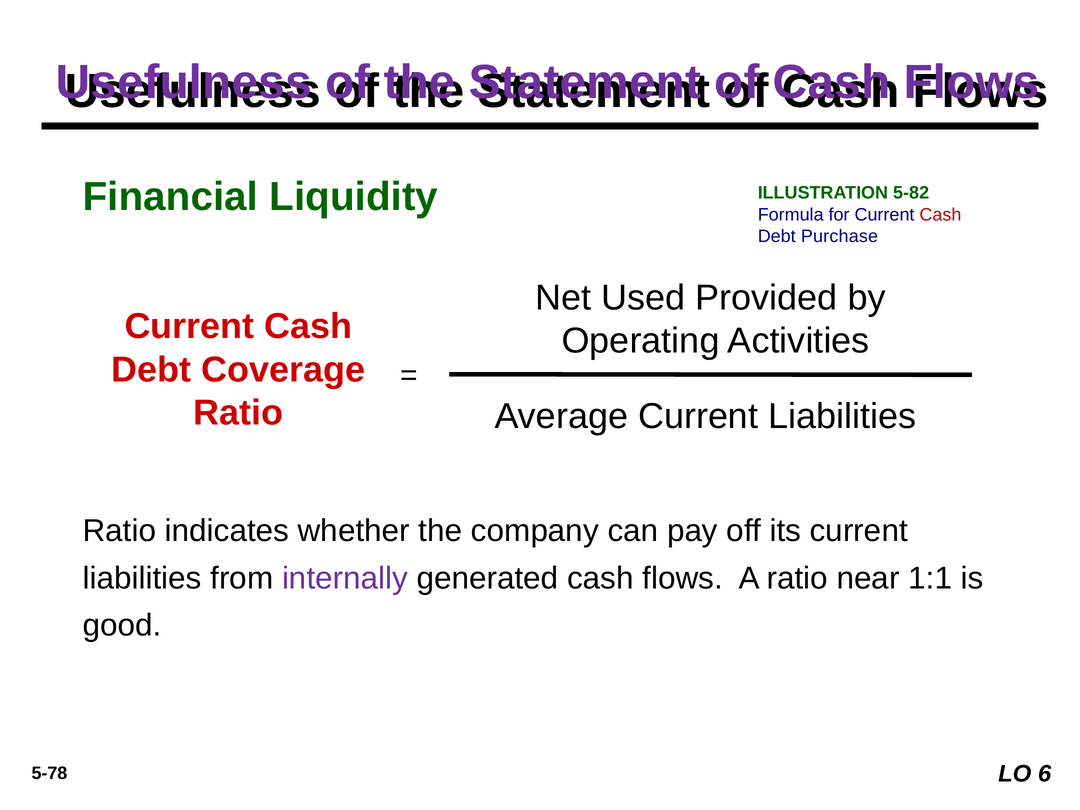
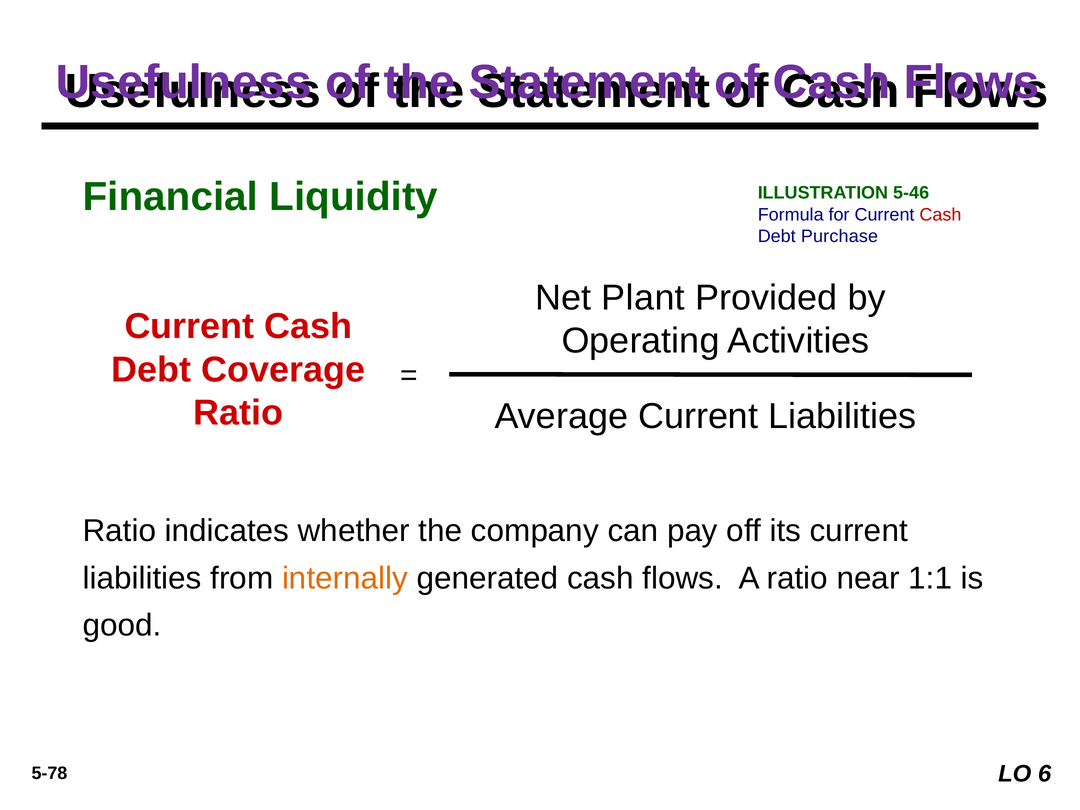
5-82: 5-82 -> 5-46
Used: Used -> Plant
internally colour: purple -> orange
